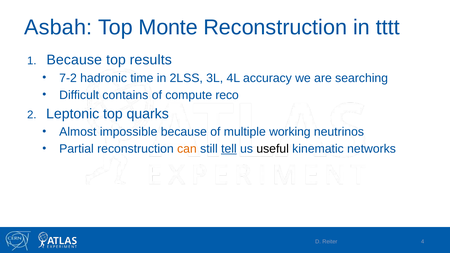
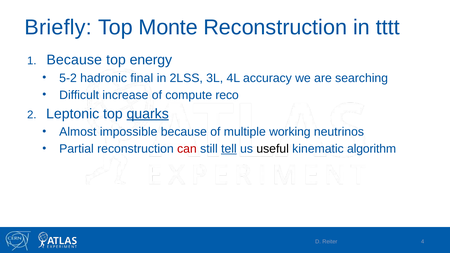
Asbah: Asbah -> Briefly
results: results -> energy
7-2: 7-2 -> 5-2
time: time -> final
contains: contains -> increase
quarks underline: none -> present
can colour: orange -> red
networks: networks -> algorithm
